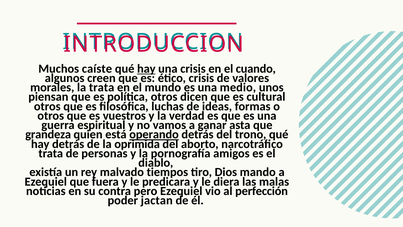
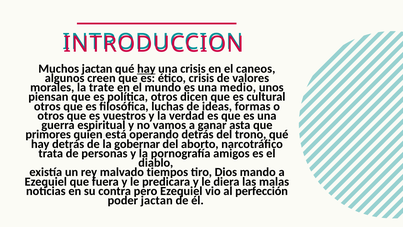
Muchos caíste: caíste -> jactan
cuando: cuando -> caneos
la trata: trata -> trate
grandeza: grandeza -> primores
operando underline: present -> none
oprimida: oprimida -> gobernar
